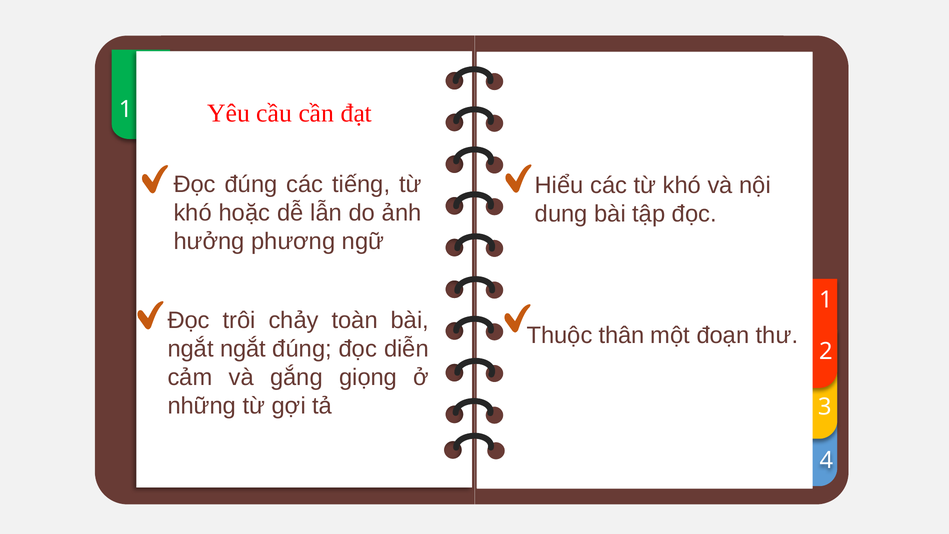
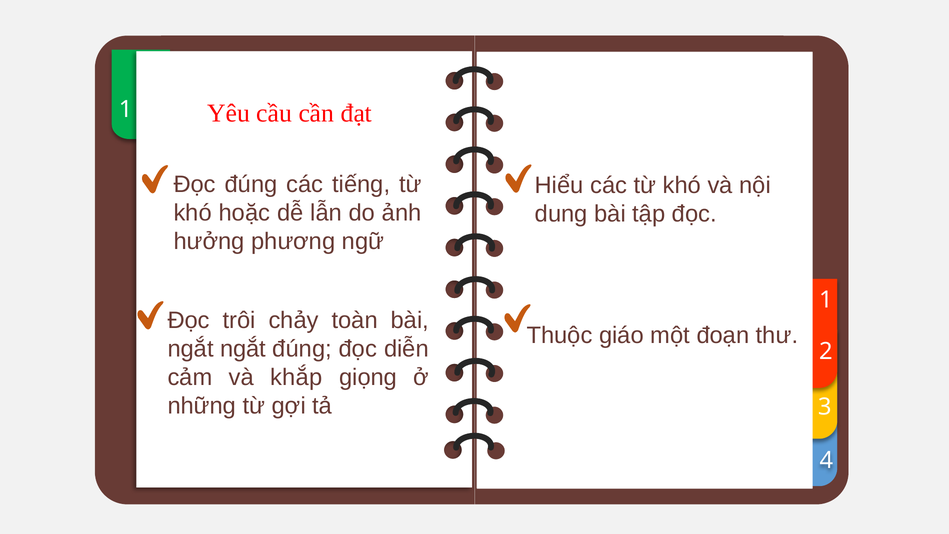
thân: thân -> giáo
gắng: gắng -> khắp
